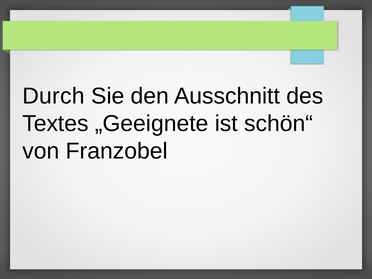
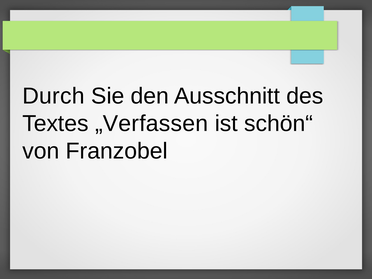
„Geeignete: „Geeignete -> „Verfassen
